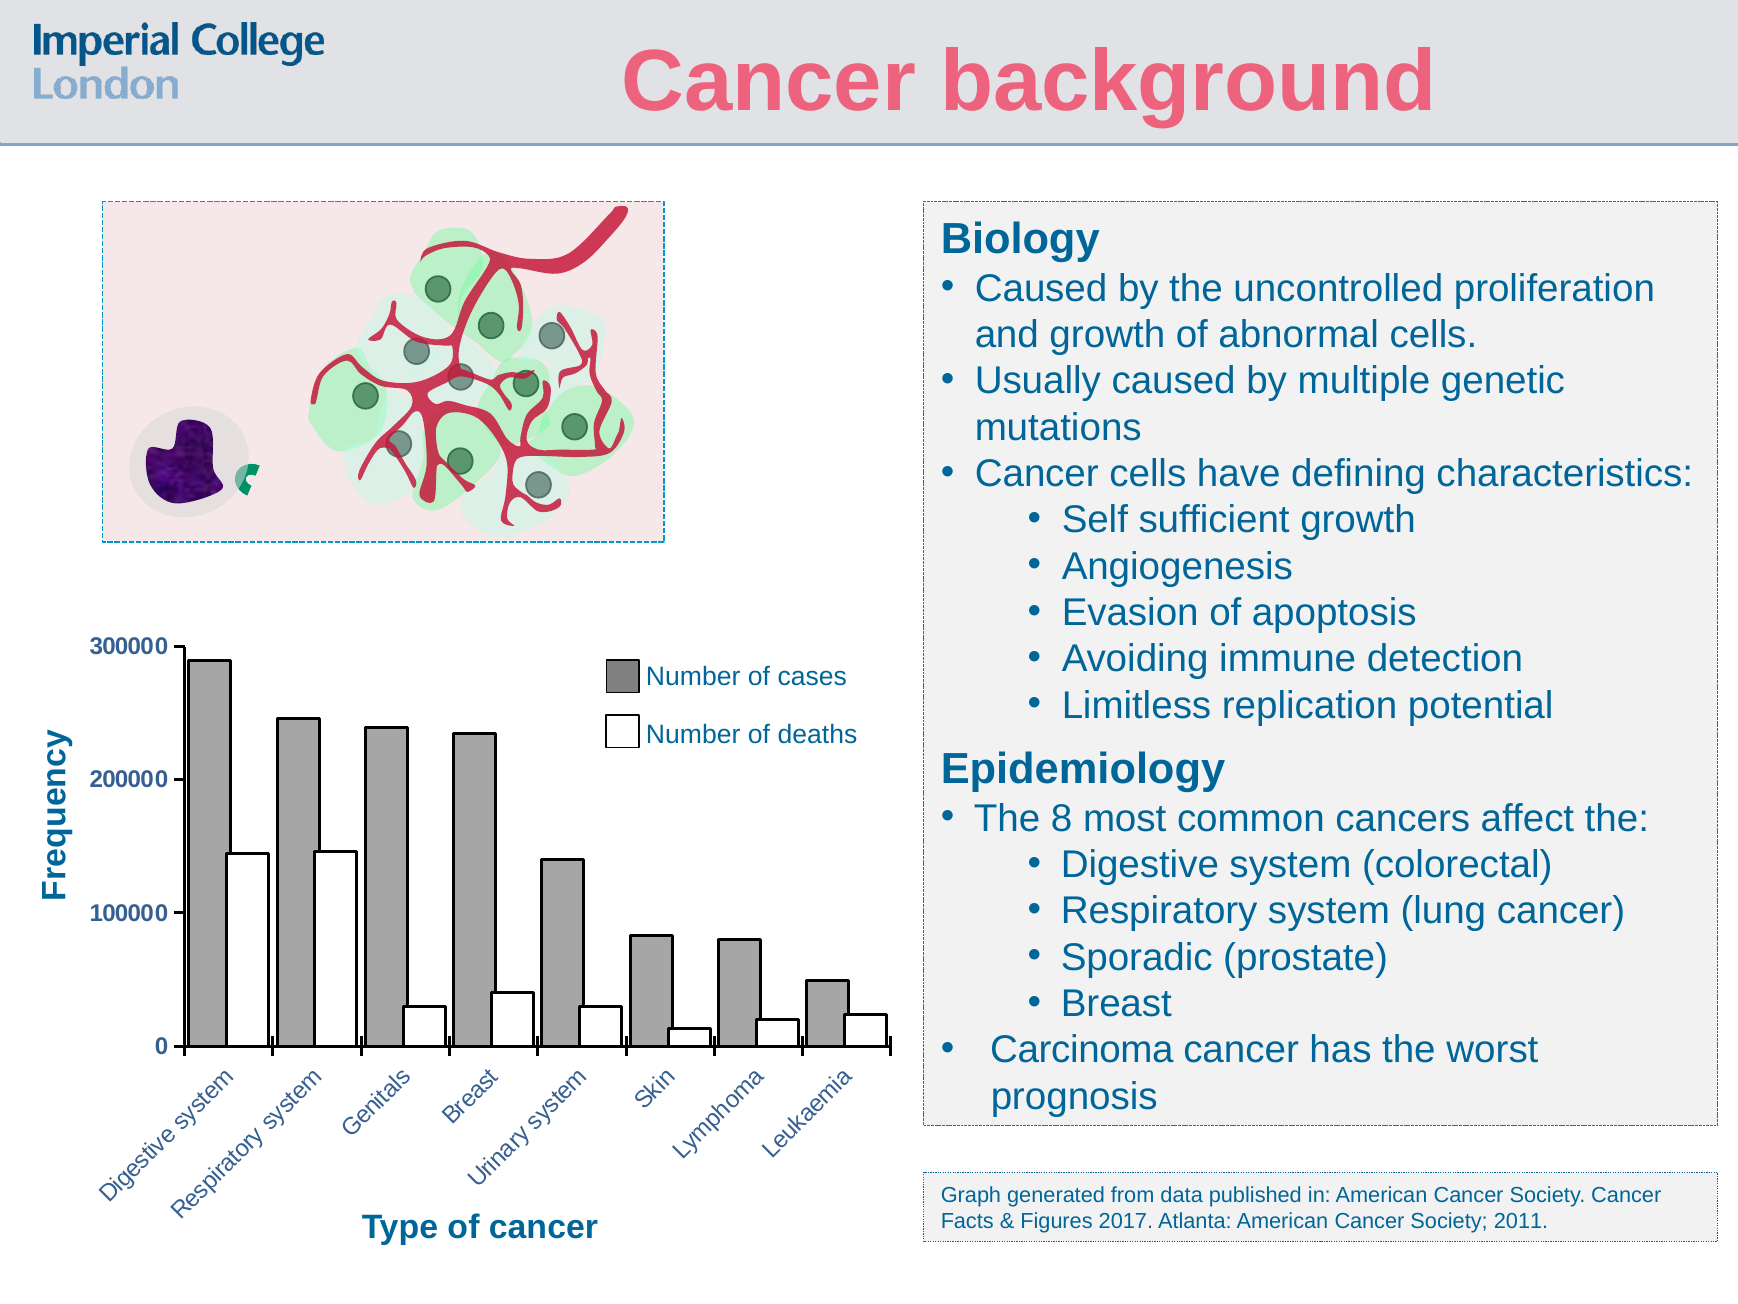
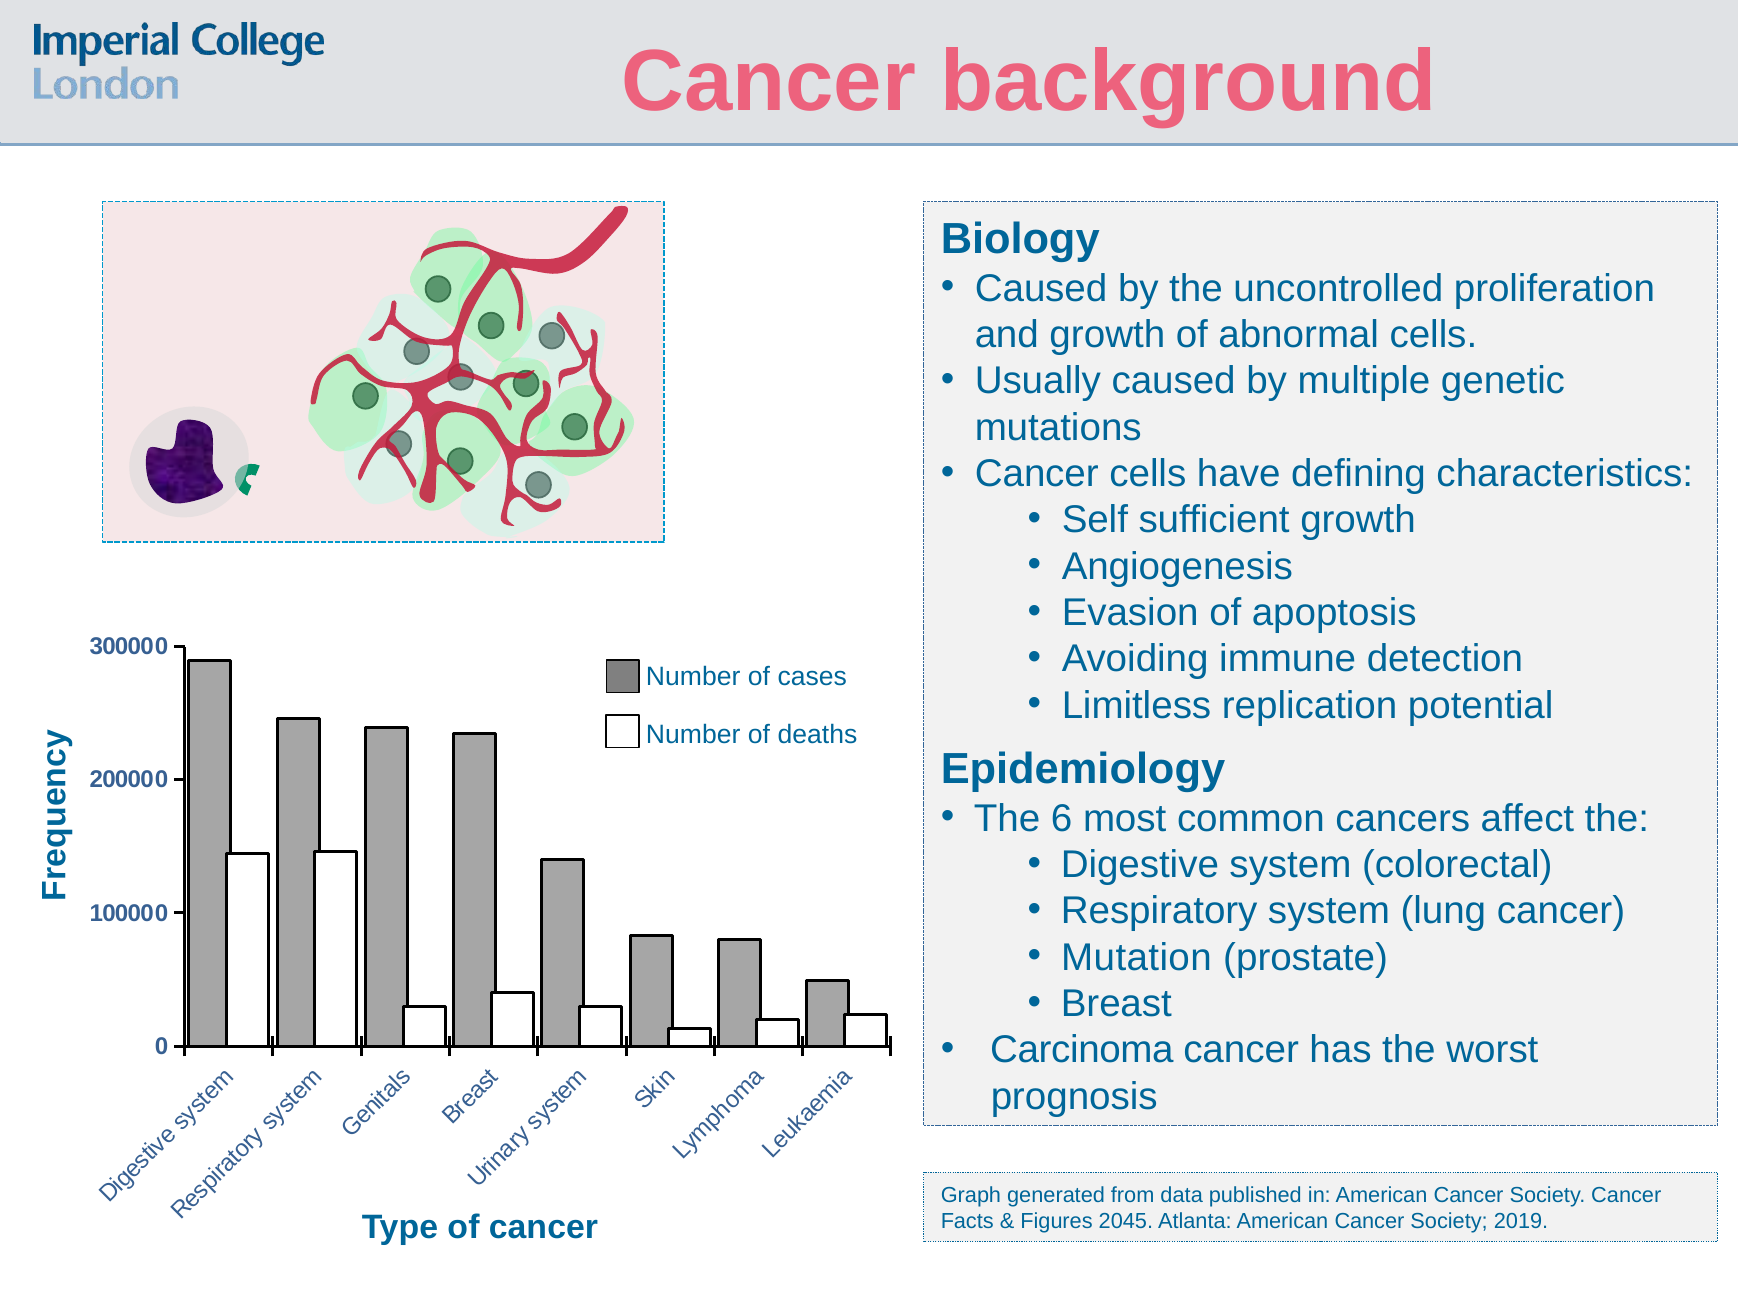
8: 8 -> 6
Sporadic: Sporadic -> Mutation
2017: 2017 -> 2045
2011: 2011 -> 2019
